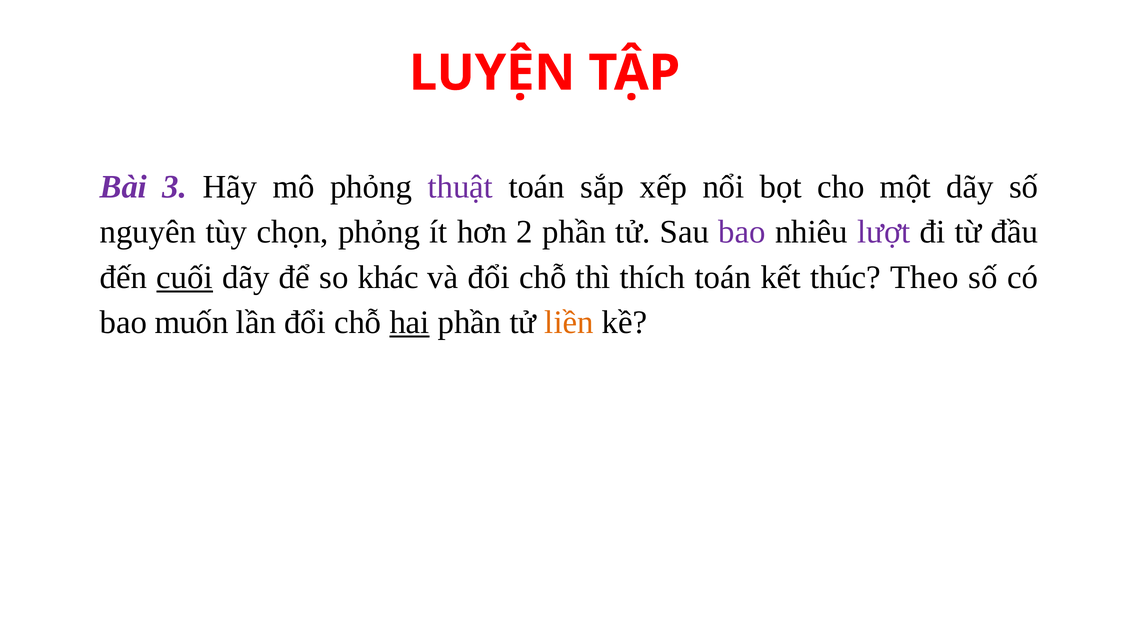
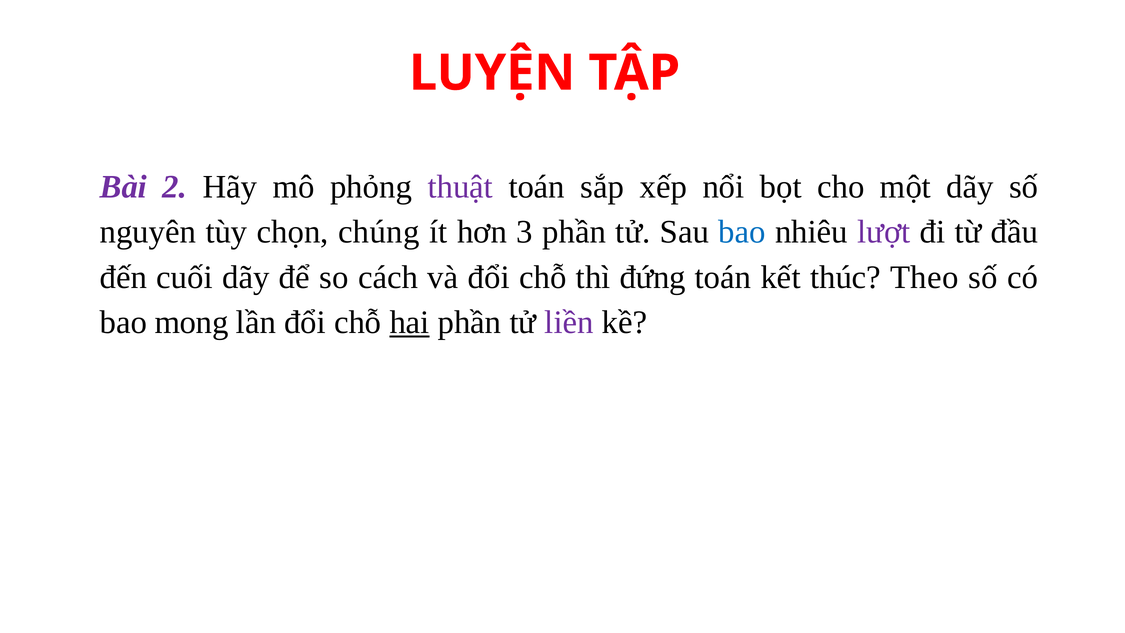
3: 3 -> 2
chọn phỏng: phỏng -> chúng
2: 2 -> 3
bao at (742, 232) colour: purple -> blue
cuối underline: present -> none
khác: khác -> cách
thích: thích -> đứng
muốn: muốn -> mong
liền colour: orange -> purple
